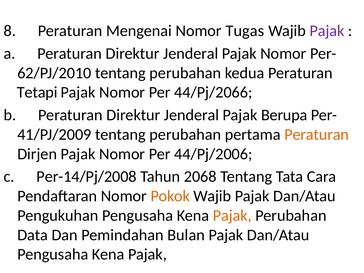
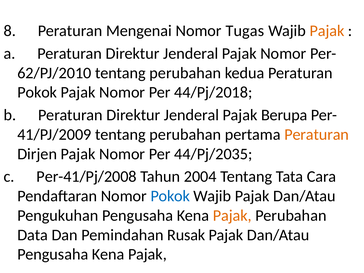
Pajak at (327, 31) colour: purple -> orange
Tetapi at (37, 92): Tetapi -> Pokok
44/Pj/2066: 44/Pj/2066 -> 44/Pj/2018
44/Pj/2006: 44/Pj/2006 -> 44/Pj/2035
Per-14/Pj/2008: Per-14/Pj/2008 -> Per-41/Pj/2008
2068: 2068 -> 2004
Pokok at (170, 196) colour: orange -> blue
Bulan: Bulan -> Rusak
